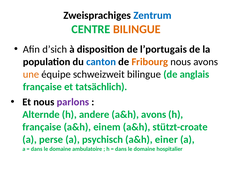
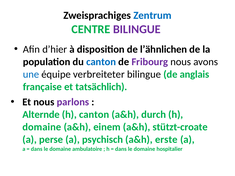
BILINGUE at (137, 29) colour: orange -> purple
d’sich: d’sich -> d’hier
l’portugais: l’portugais -> l’ähnlichen
Fribourg colour: orange -> purple
une colour: orange -> blue
schweizweit: schweizweit -> verbreiteter
h andere: andere -> canton
a&h avons: avons -> durch
française at (42, 127): française -> domaine
einer: einer -> erste
